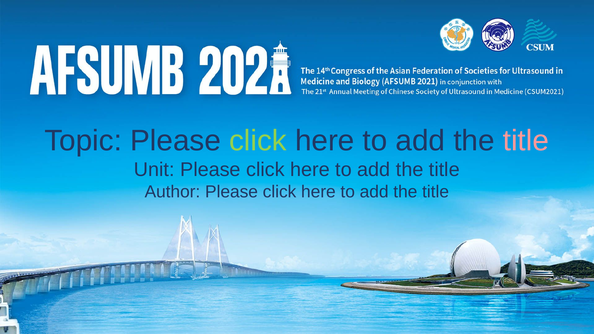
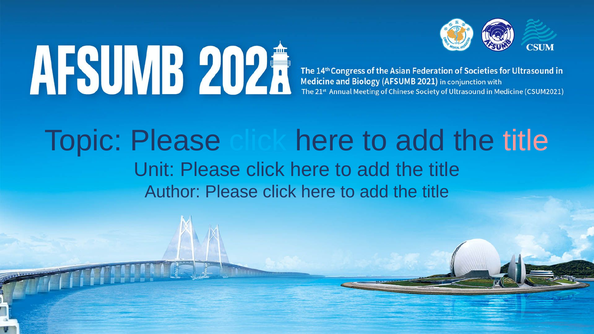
click at (258, 141) colour: light green -> light blue
